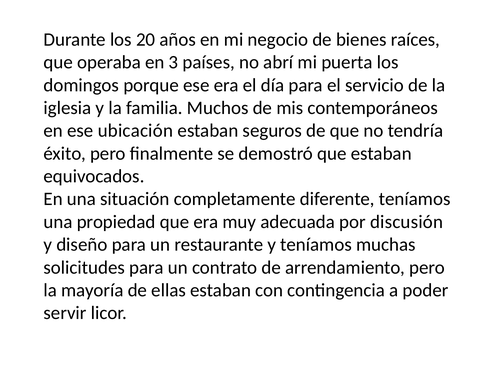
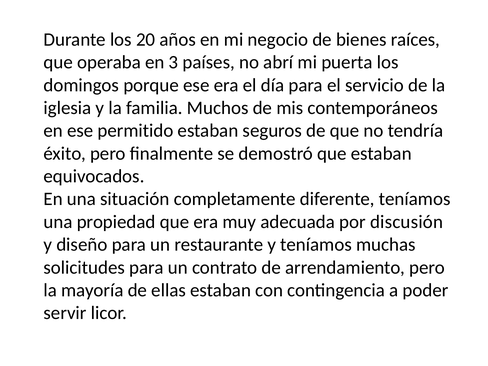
ubicación: ubicación -> permitido
